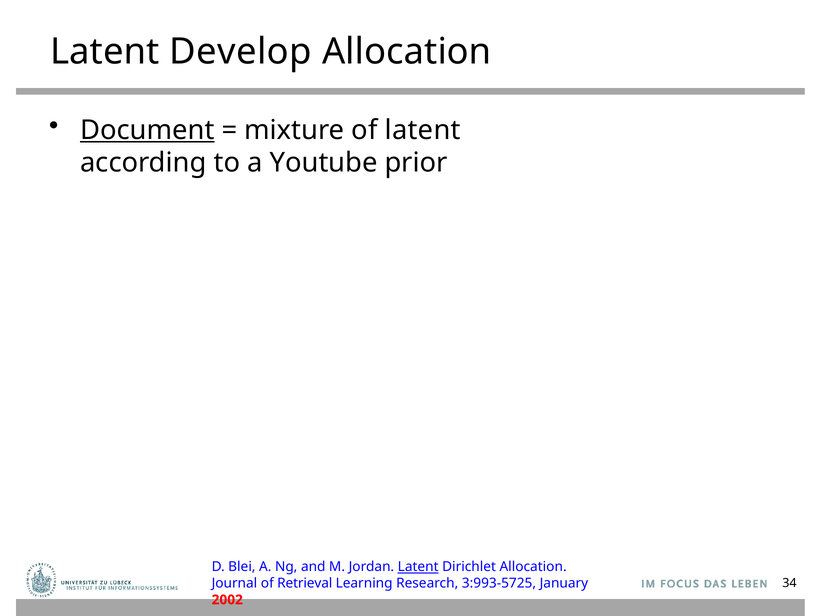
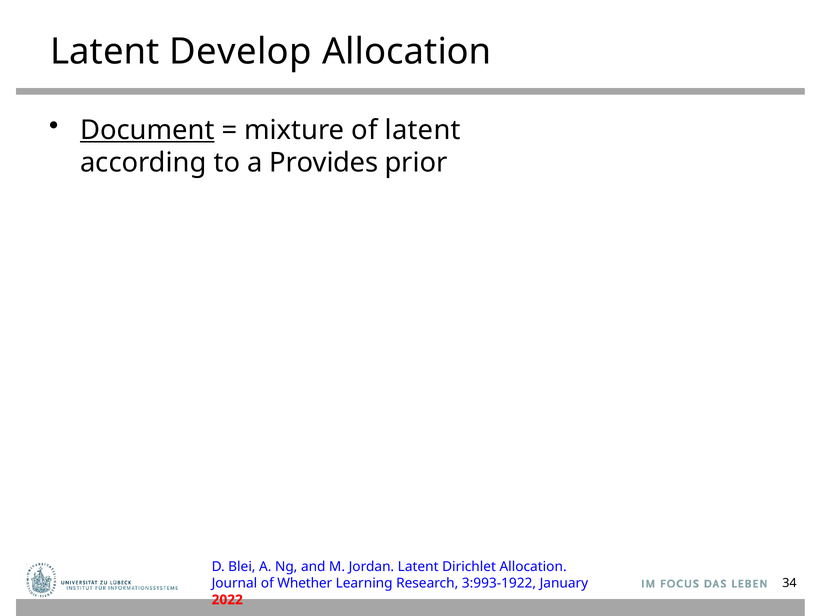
Youtube: Youtube -> Provides
Latent at (418, 567) underline: present -> none
Retrieval: Retrieval -> Whether
3:993-5725: 3:993-5725 -> 3:993-1922
2002: 2002 -> 2022
